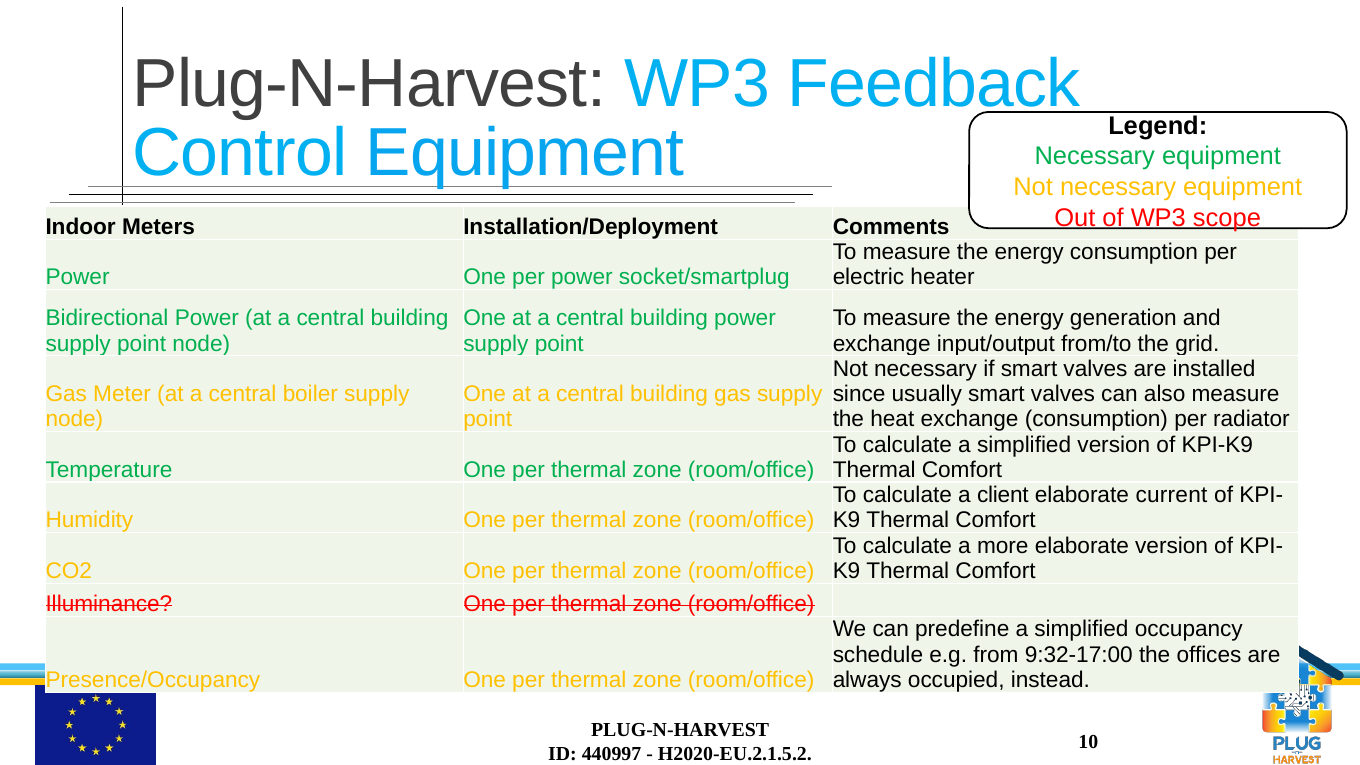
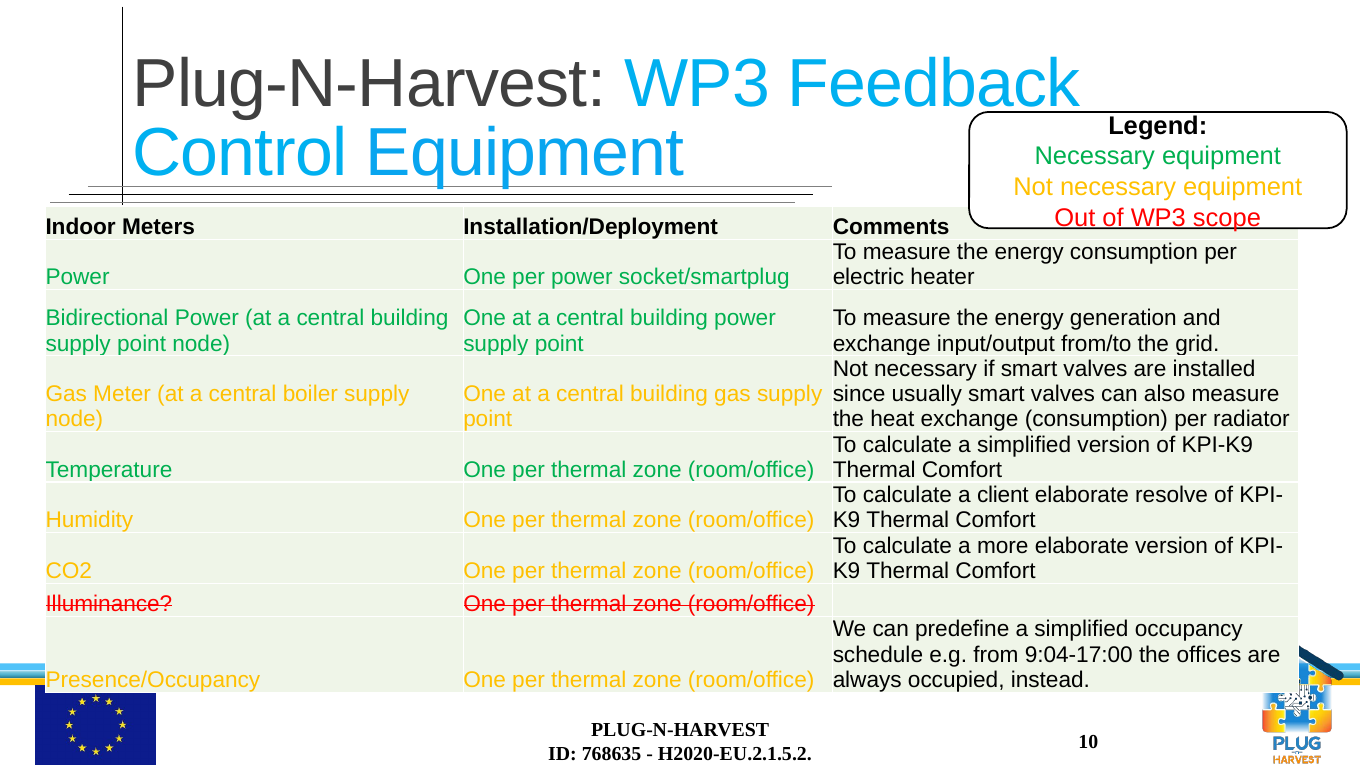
current: current -> resolve
9:32-17:00: 9:32-17:00 -> 9:04-17:00
440997: 440997 -> 768635
